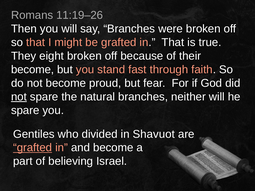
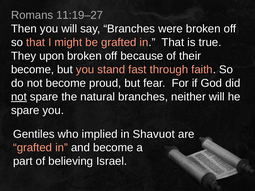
11:19–26: 11:19–26 -> 11:19–27
eight: eight -> upon
divided: divided -> implied
grafted at (33, 148) underline: present -> none
